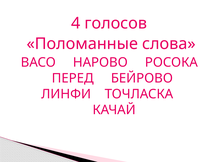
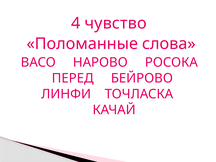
голосов: голосов -> чувство
